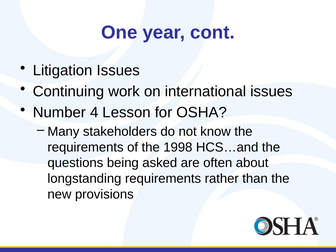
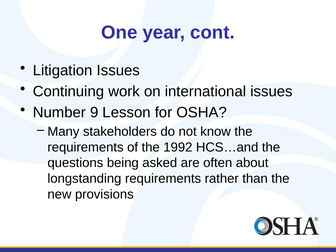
4: 4 -> 9
1998: 1998 -> 1992
